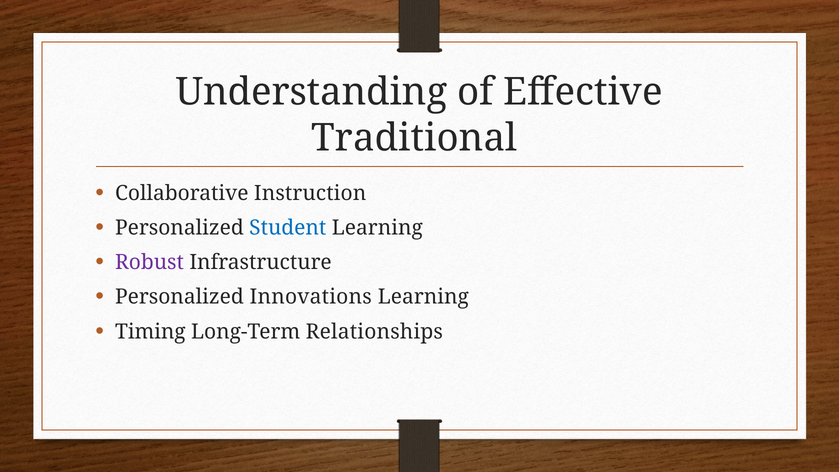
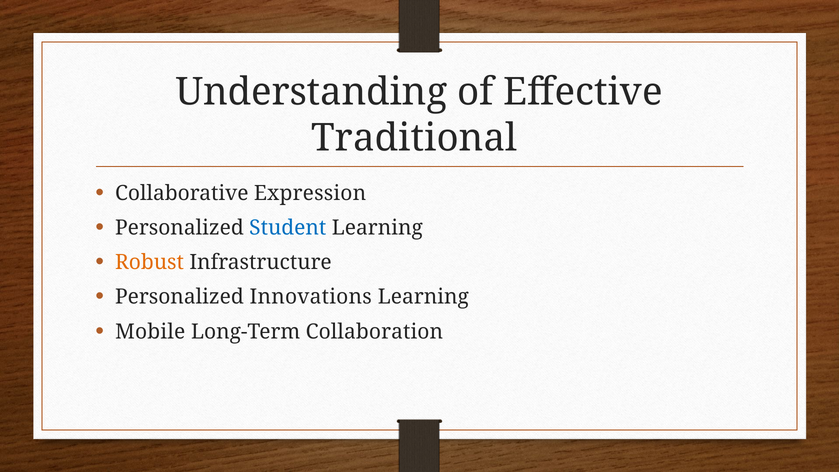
Instruction: Instruction -> Expression
Robust colour: purple -> orange
Timing: Timing -> Mobile
Relationships: Relationships -> Collaboration
